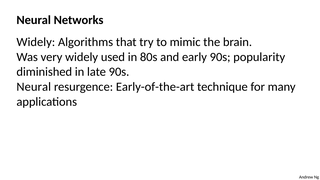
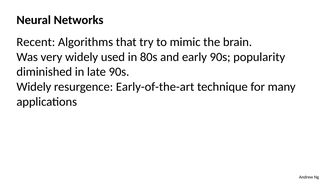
Widely at (36, 42): Widely -> Recent
Neural at (34, 87): Neural -> Widely
